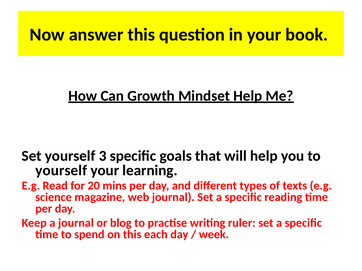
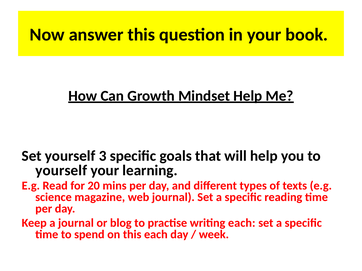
writing ruler: ruler -> each
